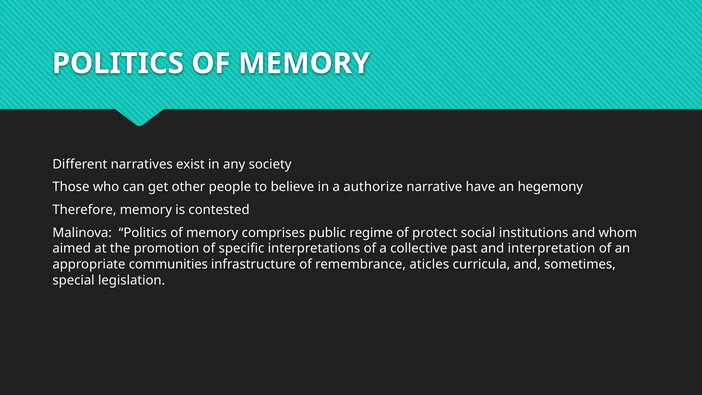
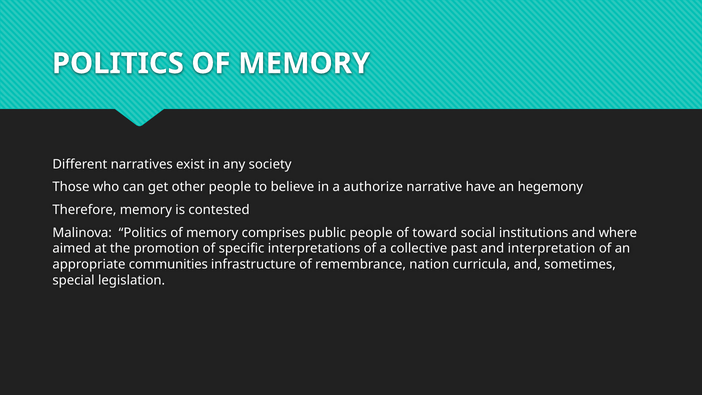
public regime: regime -> people
protect: protect -> toward
whom: whom -> where
aticles: aticles -> nation
